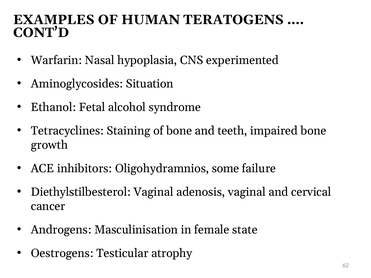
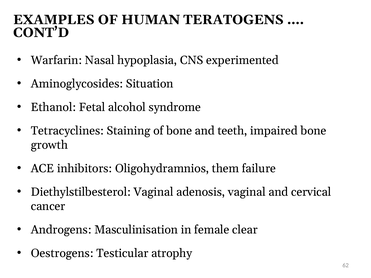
some: some -> them
state: state -> clear
